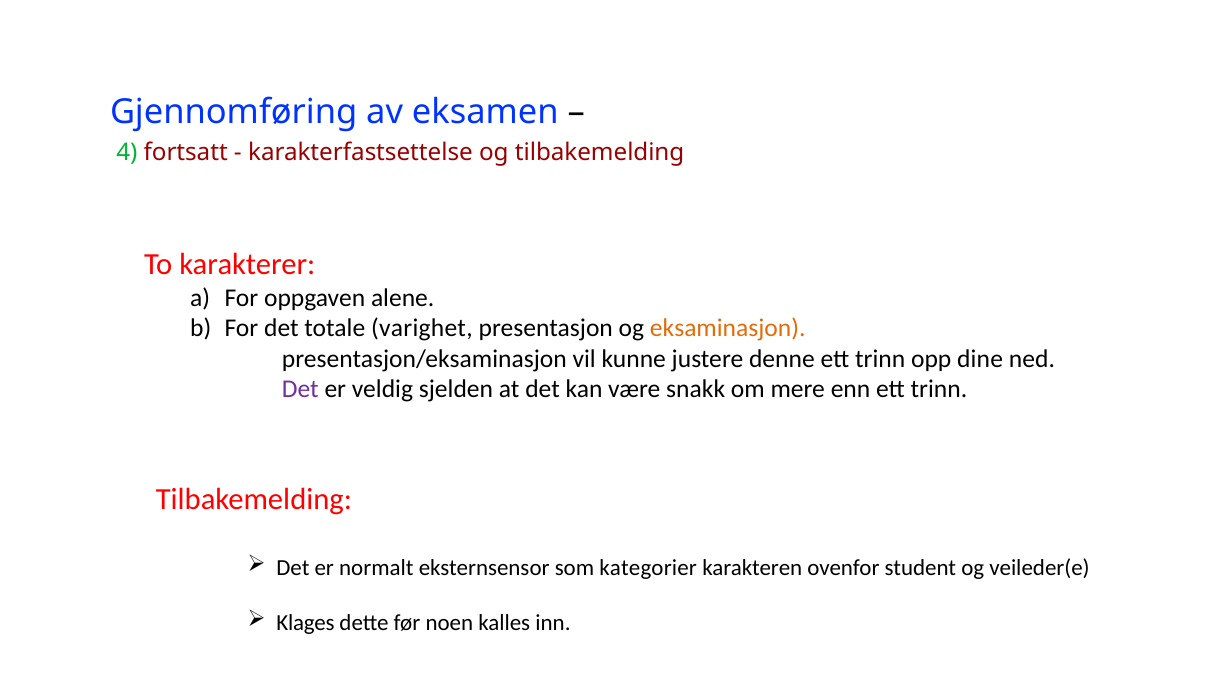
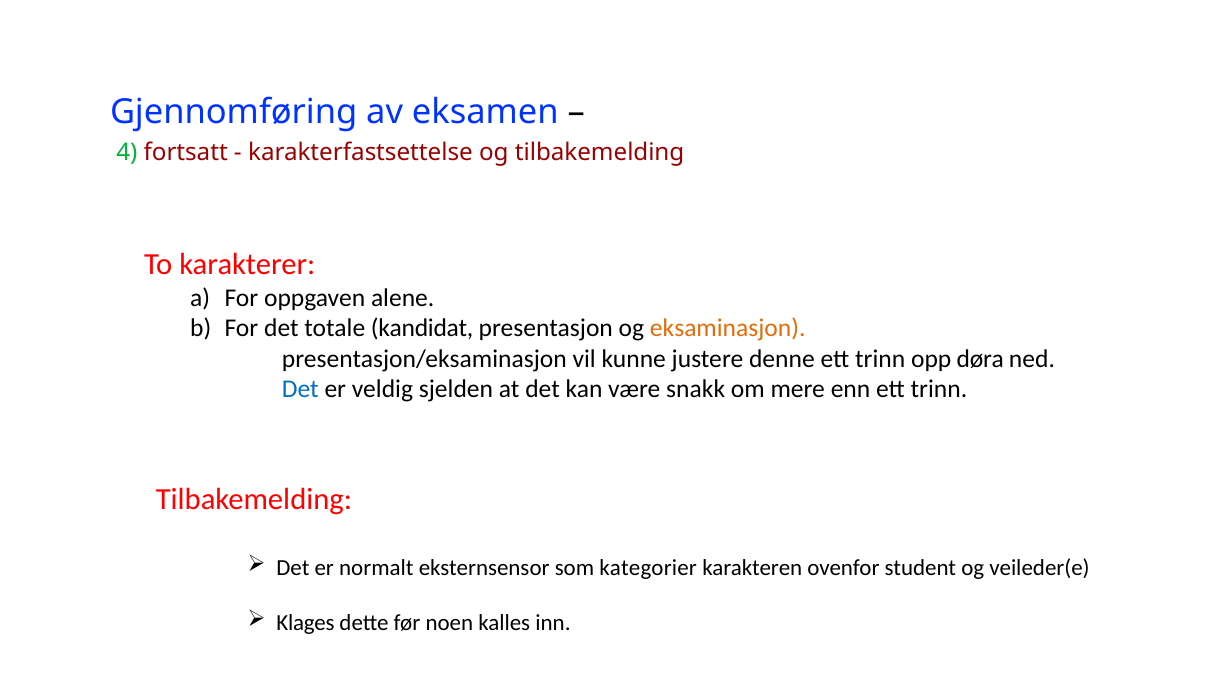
varighet: varighet -> kandidat
dine: dine -> døra
Det at (300, 390) colour: purple -> blue
